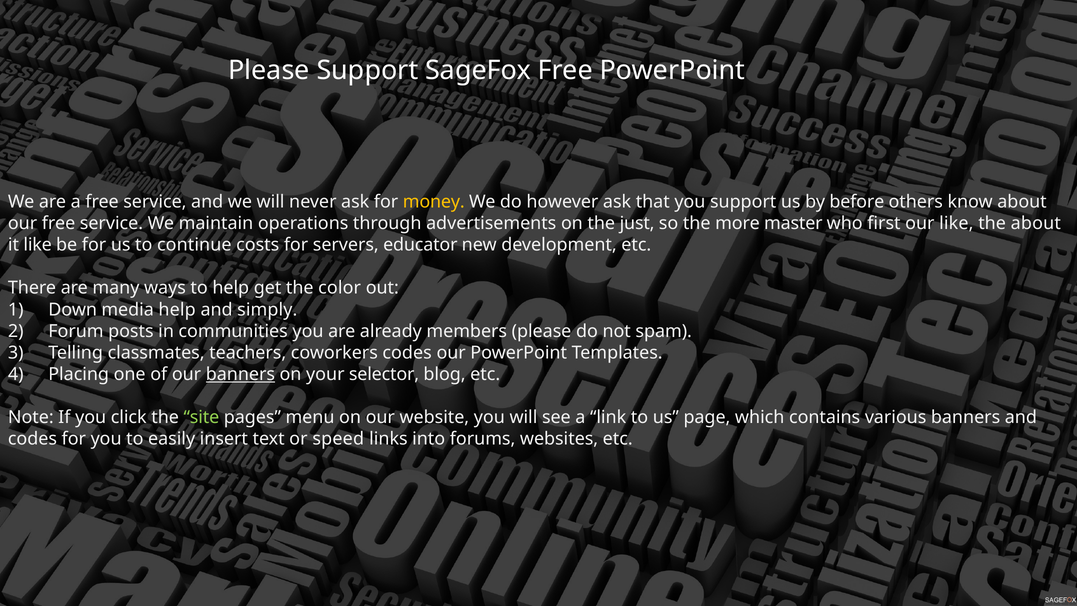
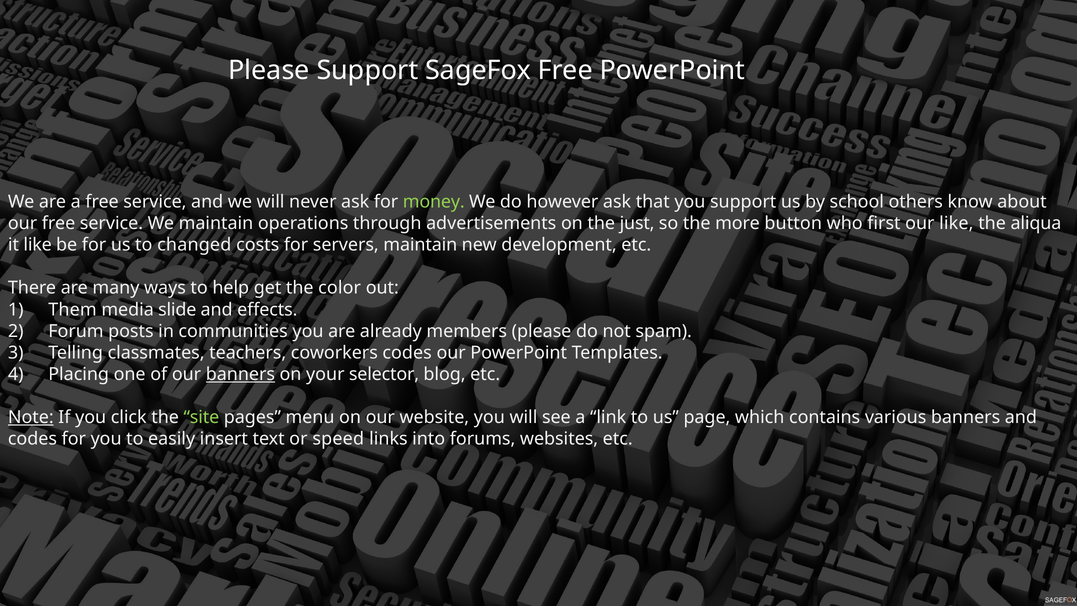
money colour: yellow -> light green
before: before -> school
master: master -> button
the about: about -> aliqua
continue: continue -> changed
servers educator: educator -> maintain
Down: Down -> Them
media help: help -> slide
simply: simply -> effects
Note underline: none -> present
